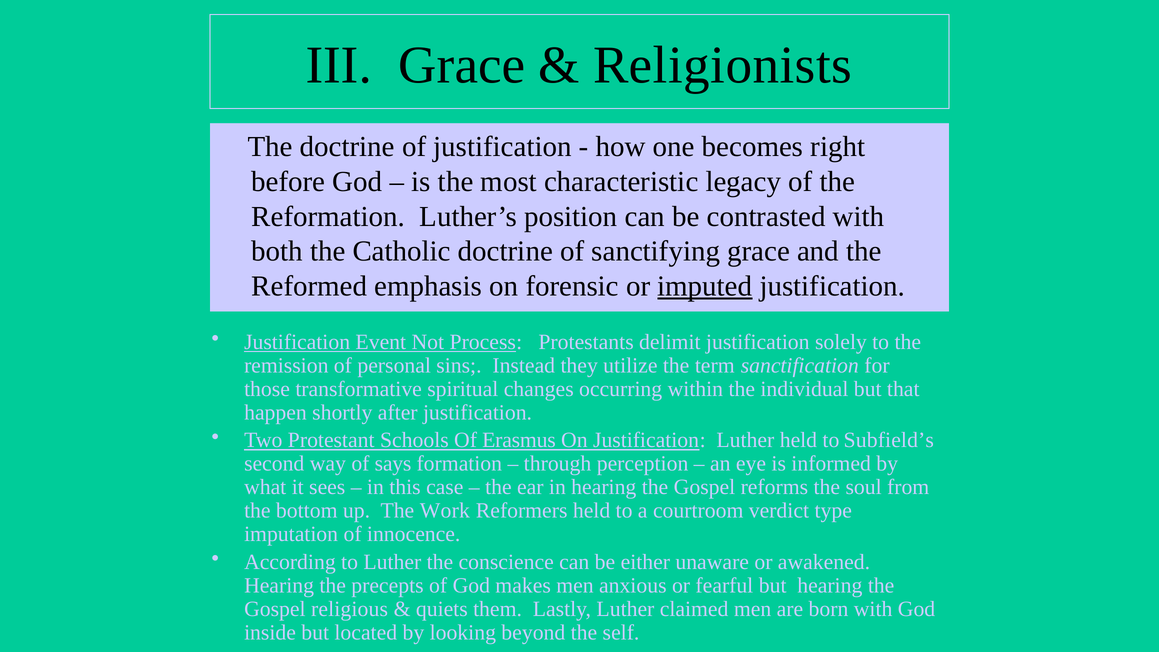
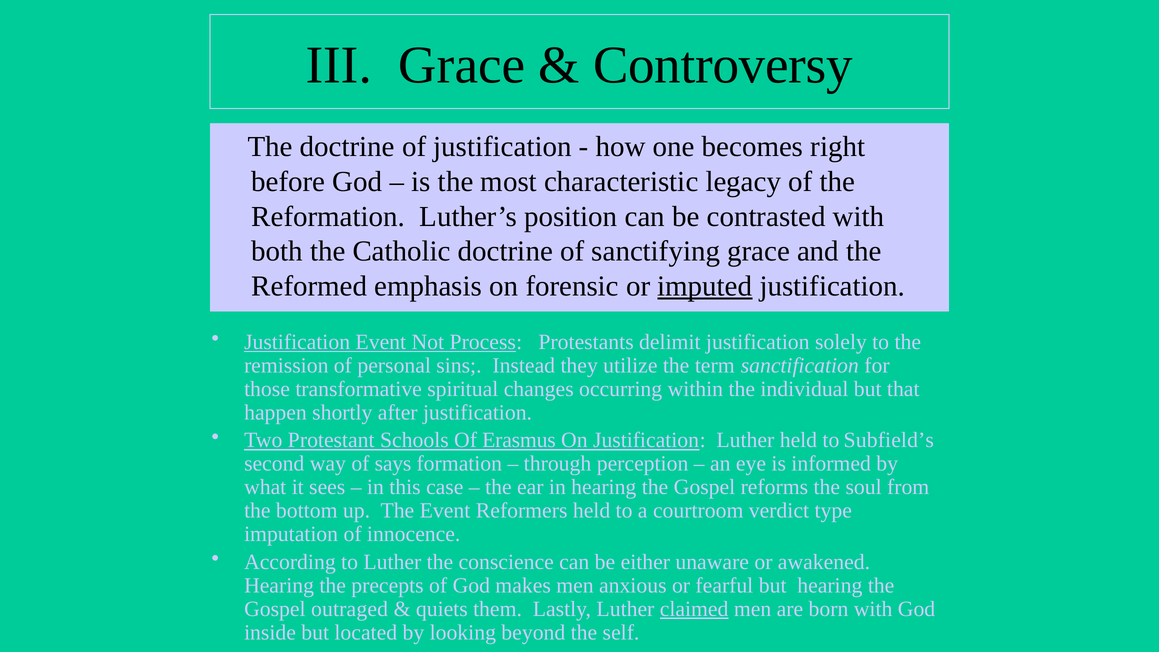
Religionists: Religionists -> Controversy
The Work: Work -> Event
religious: religious -> outraged
claimed underline: none -> present
